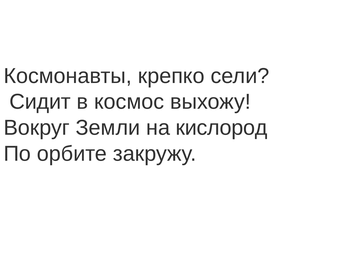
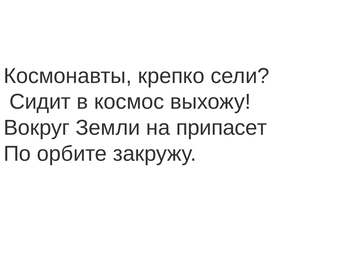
кислород: кислород -> припасет
